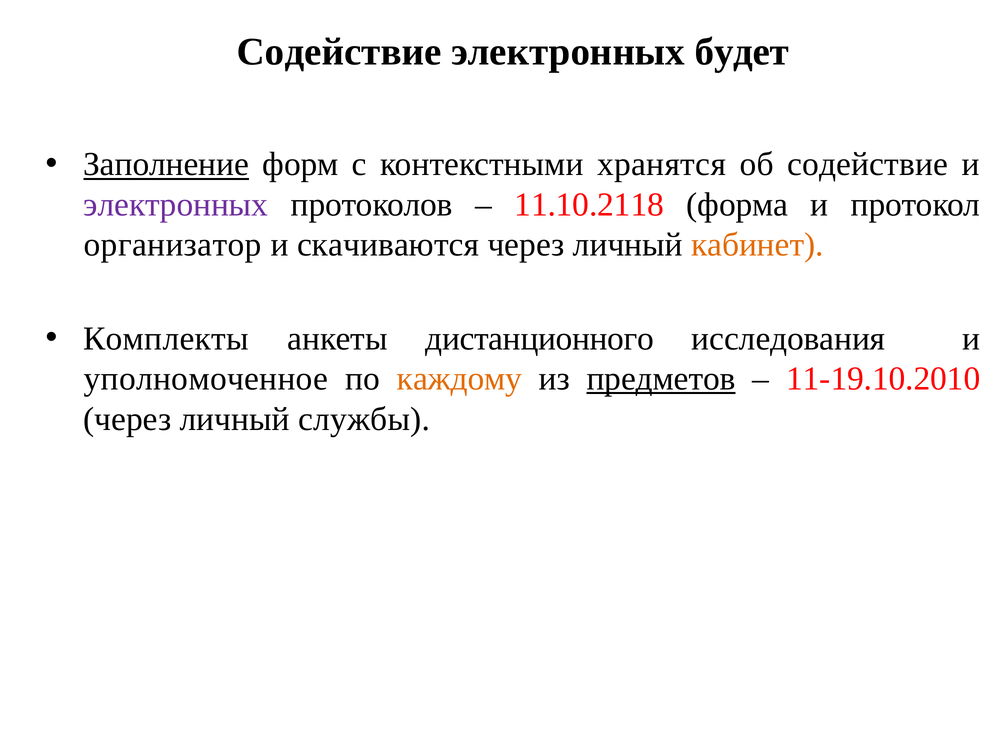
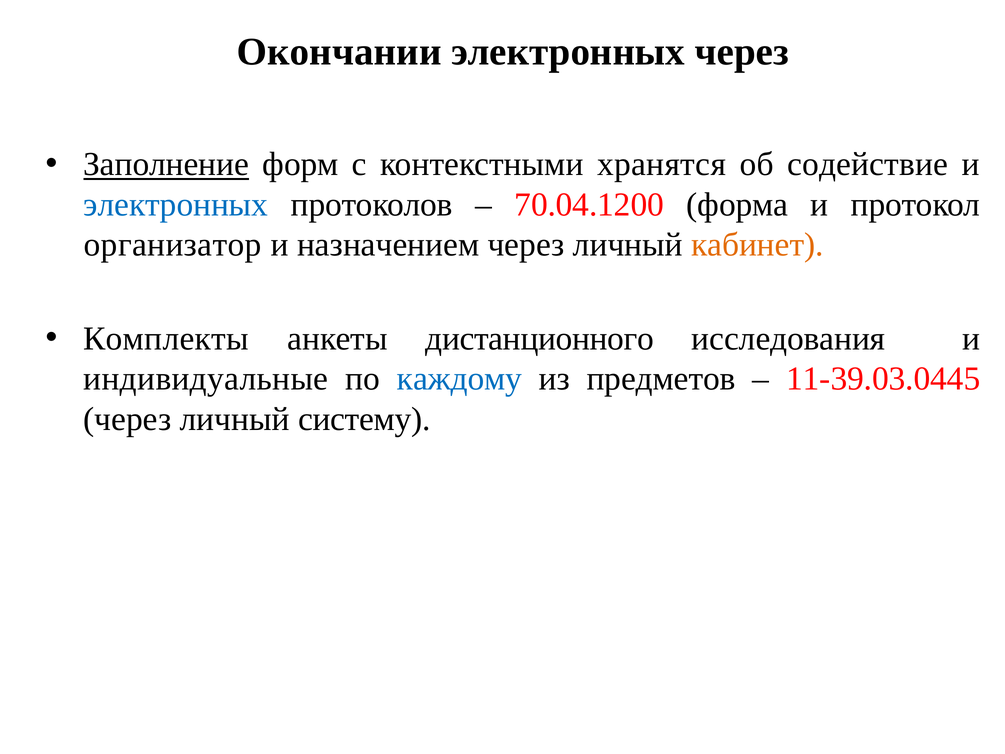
Содействие at (339, 52): Содействие -> Окончании
электронных будет: будет -> через
электронных at (176, 205) colour: purple -> blue
11.10.2118: 11.10.2118 -> 70.04.1200
скачиваются: скачиваются -> назначением
уполномоченное: уполномоченное -> индивидуальные
каждому colour: orange -> blue
предметов underline: present -> none
11-19.10.2010: 11-19.10.2010 -> 11-39.03.0445
службы: службы -> систему
